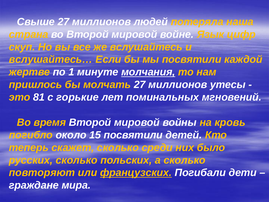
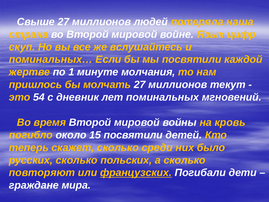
вслушайтесь…: вслушайтесь… -> поминальных…
молчания underline: present -> none
утесы: утесы -> текут
81: 81 -> 54
горькие: горькие -> дневник
